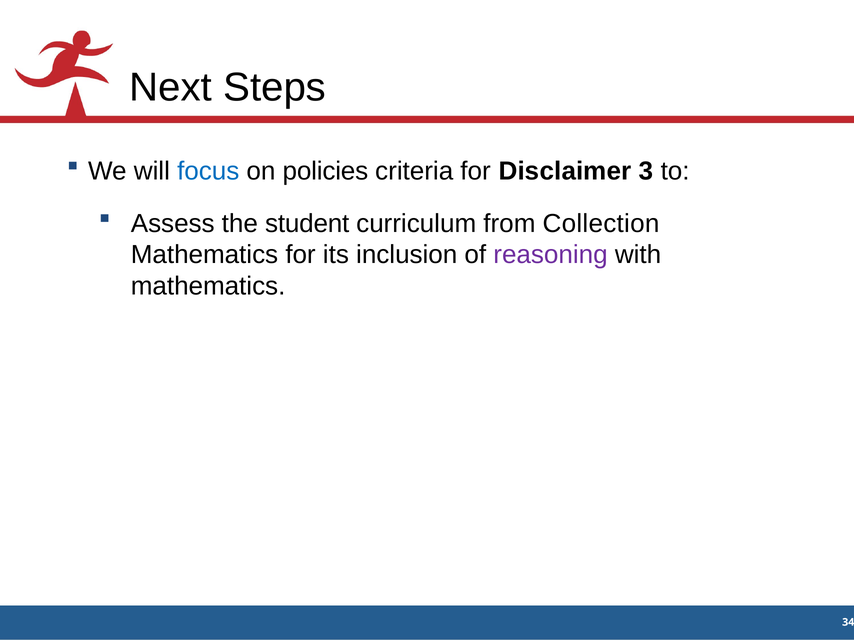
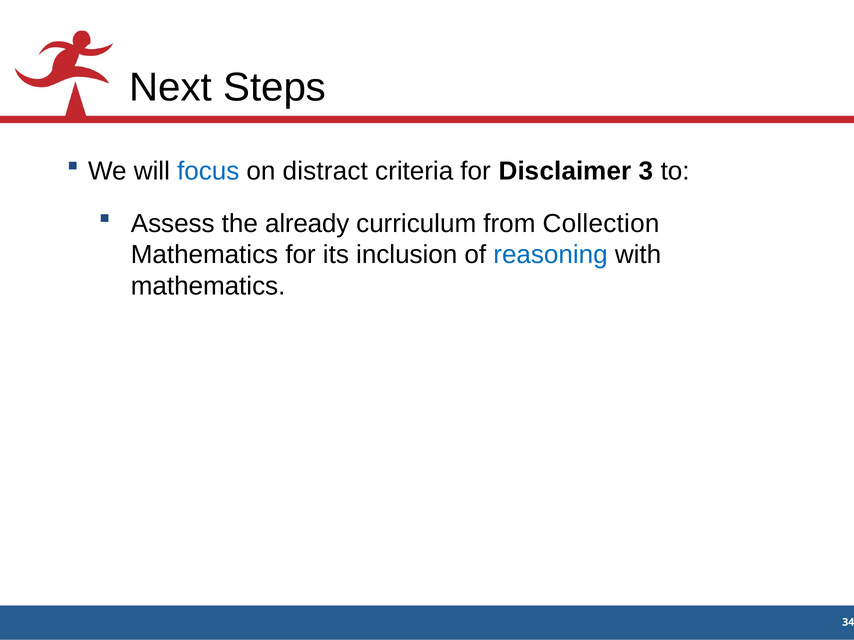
policies: policies -> distract
student: student -> already
reasoning colour: purple -> blue
